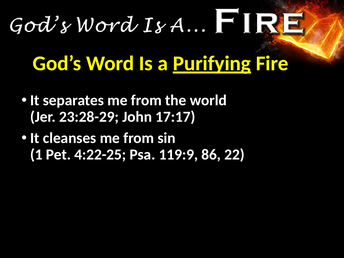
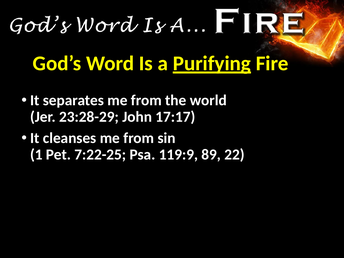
4:22-25: 4:22-25 -> 7:22-25
86: 86 -> 89
